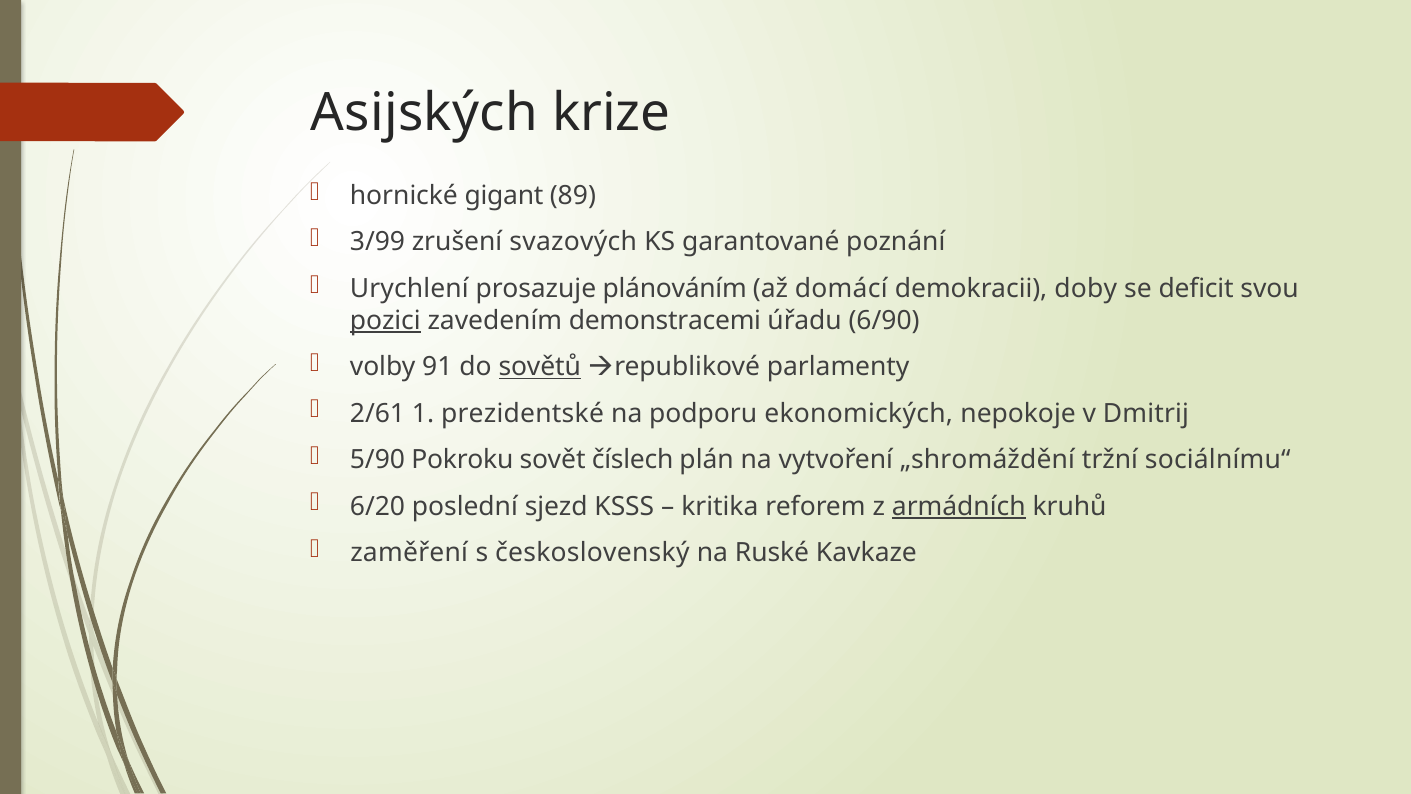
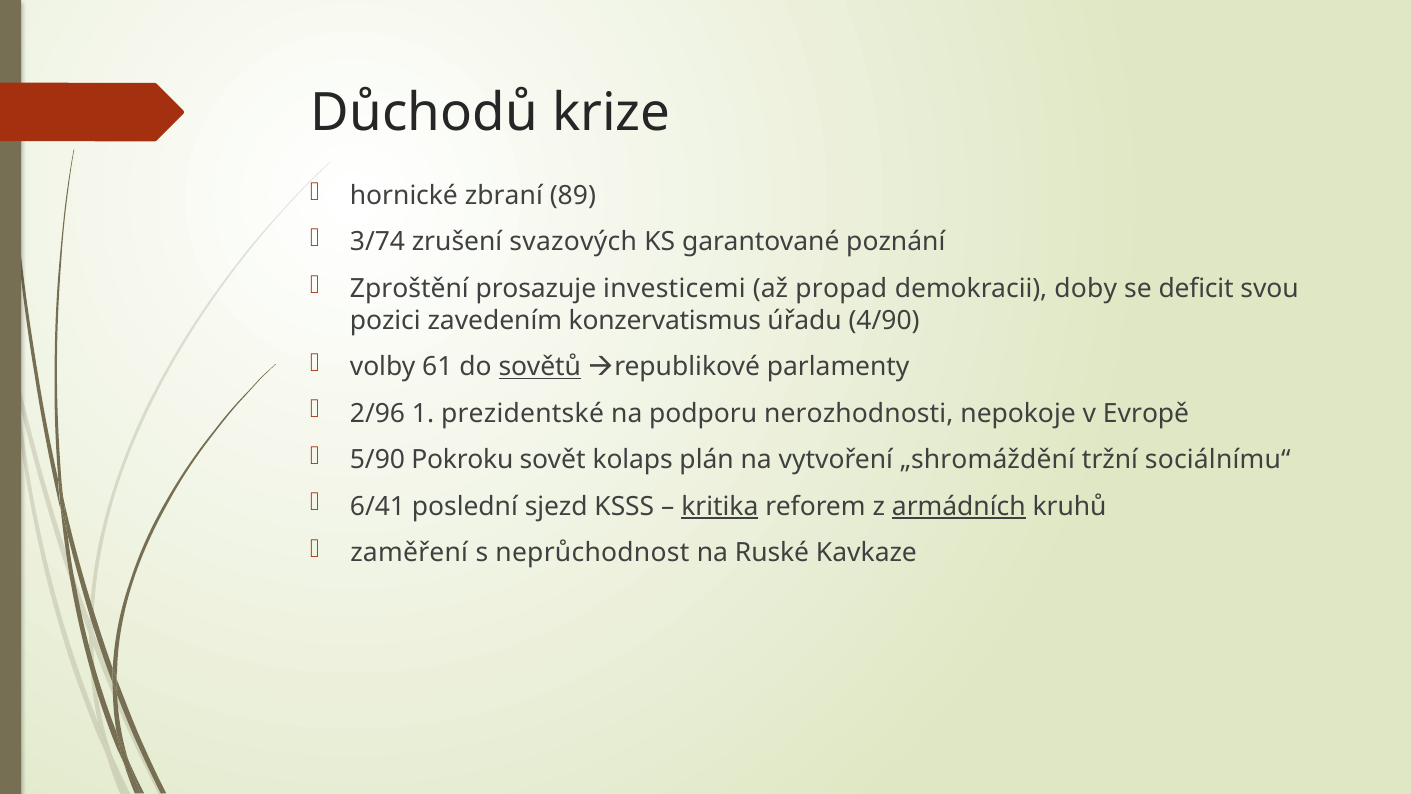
Asijských: Asijských -> Důchodů
gigant: gigant -> zbraní
3/99: 3/99 -> 3/74
Urychlení: Urychlení -> Zproštění
plánováním: plánováním -> investicemi
domácí: domácí -> propad
pozici underline: present -> none
demonstracemi: demonstracemi -> konzervatismus
6/90: 6/90 -> 4/90
91: 91 -> 61
2/61: 2/61 -> 2/96
ekonomických: ekonomických -> nerozhodnosti
Dmitrij: Dmitrij -> Evropě
číslech: číslech -> kolaps
6/20: 6/20 -> 6/41
kritika underline: none -> present
československý: československý -> neprůchodnost
